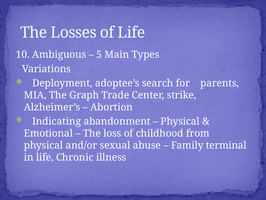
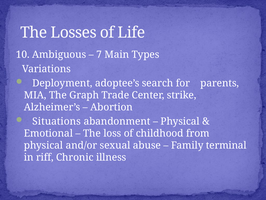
5: 5 -> 7
Indicating: Indicating -> Situations
in life: life -> riff
